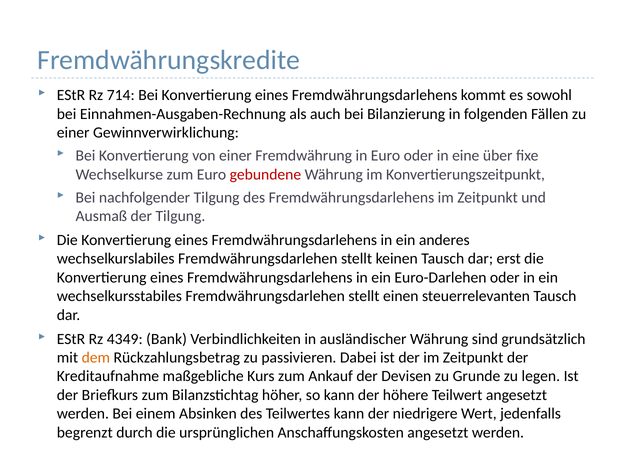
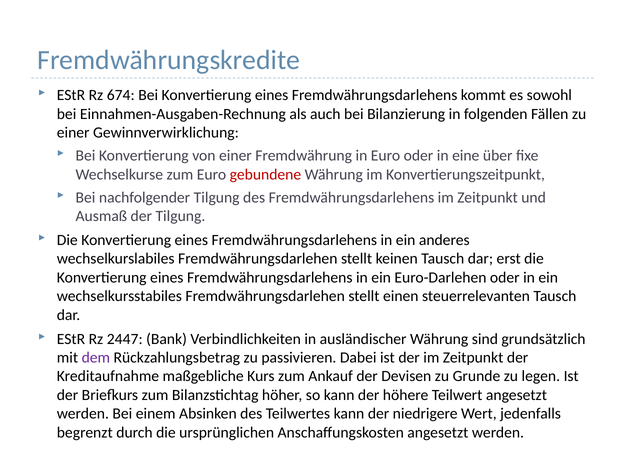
714: 714 -> 674
4349: 4349 -> 2447
dem colour: orange -> purple
